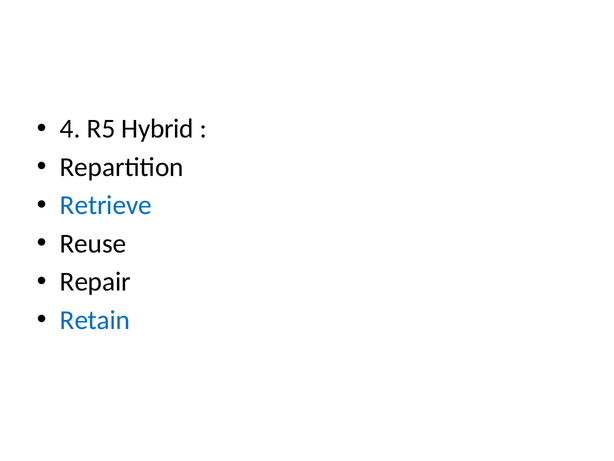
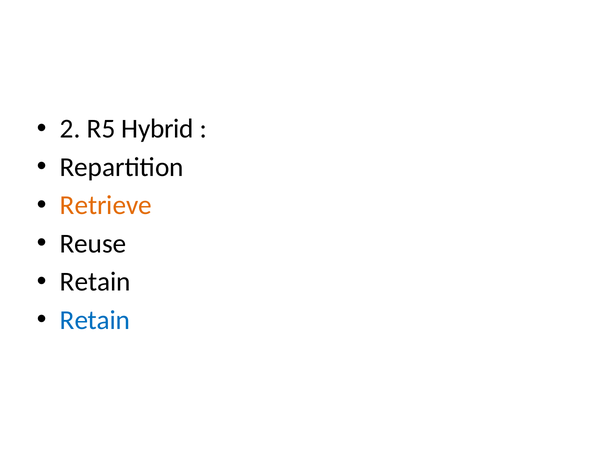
4: 4 -> 2
Retrieve colour: blue -> orange
Repair at (95, 282): Repair -> Retain
